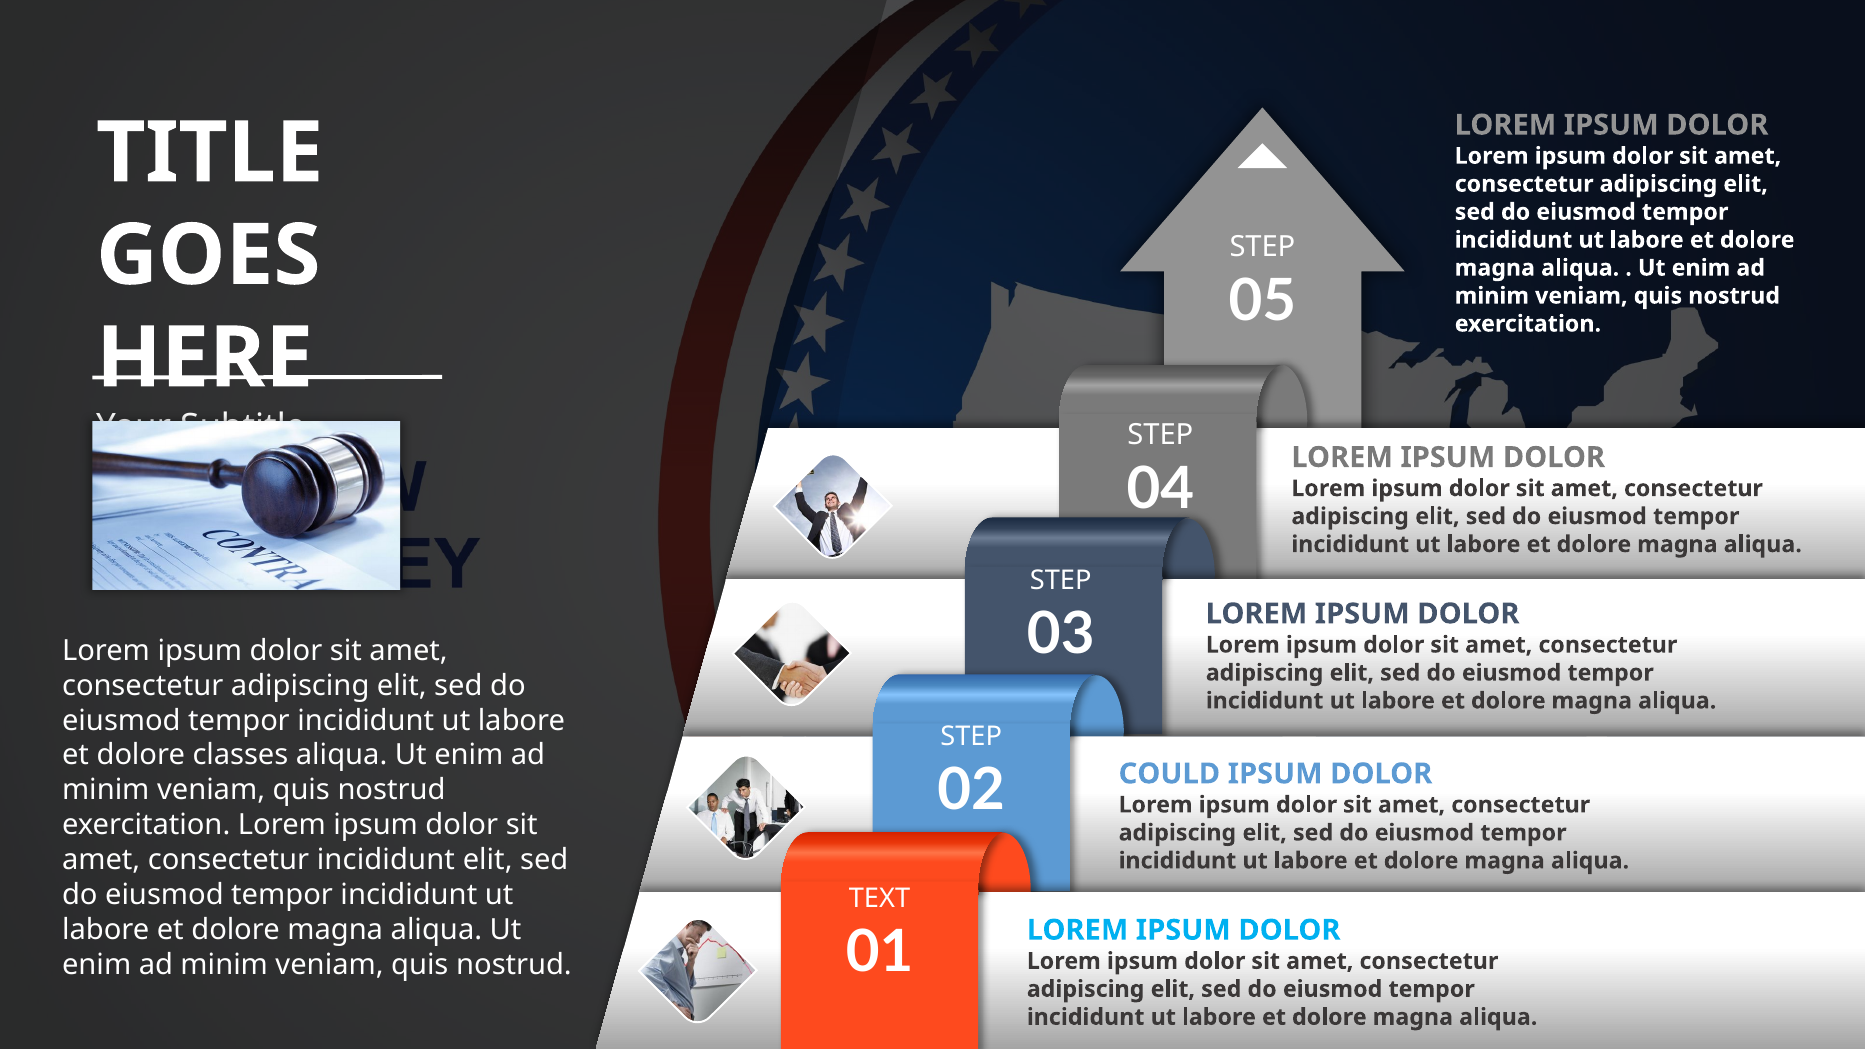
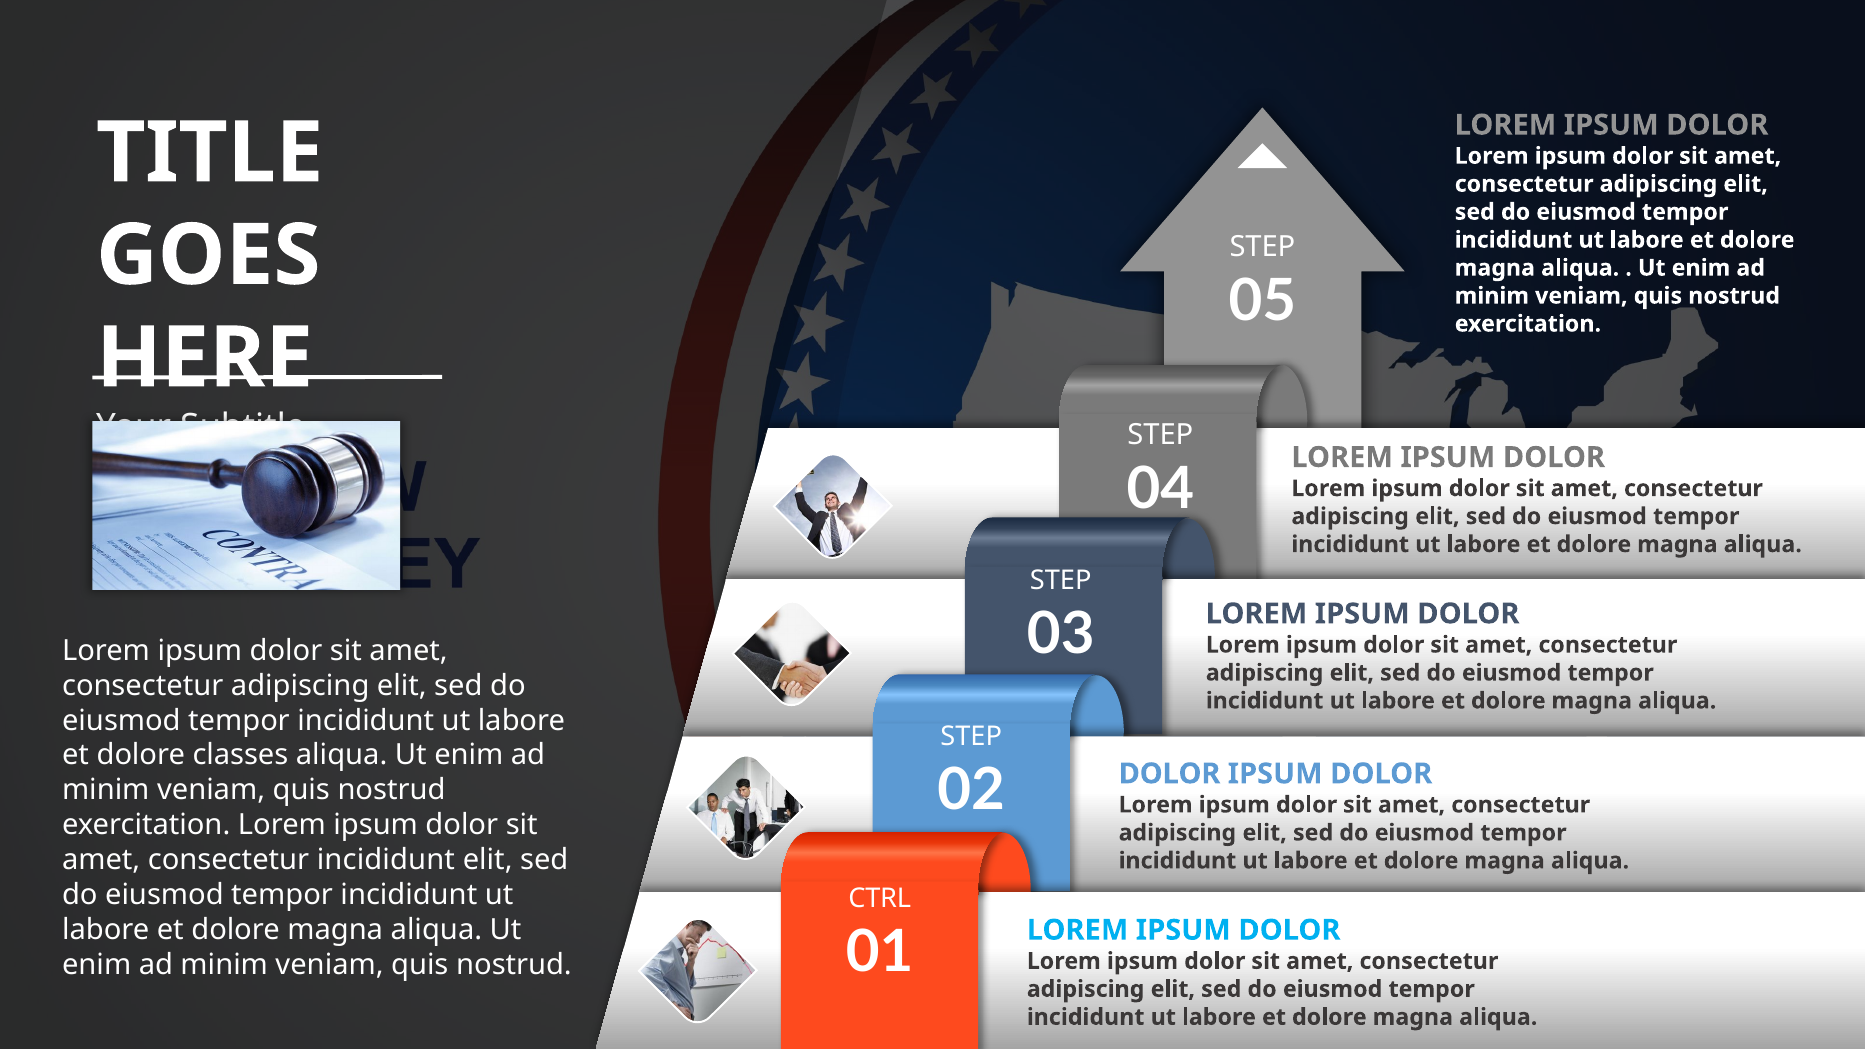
02 COULD: COULD -> DOLOR
TEXT: TEXT -> CTRL
